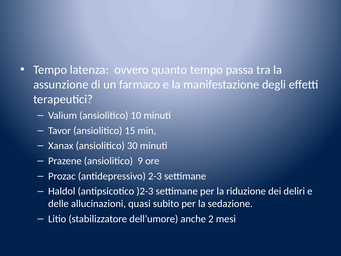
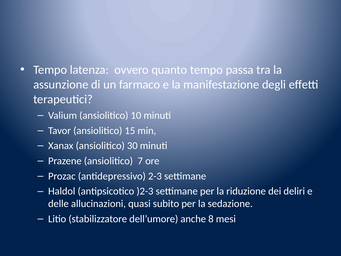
9: 9 -> 7
2: 2 -> 8
